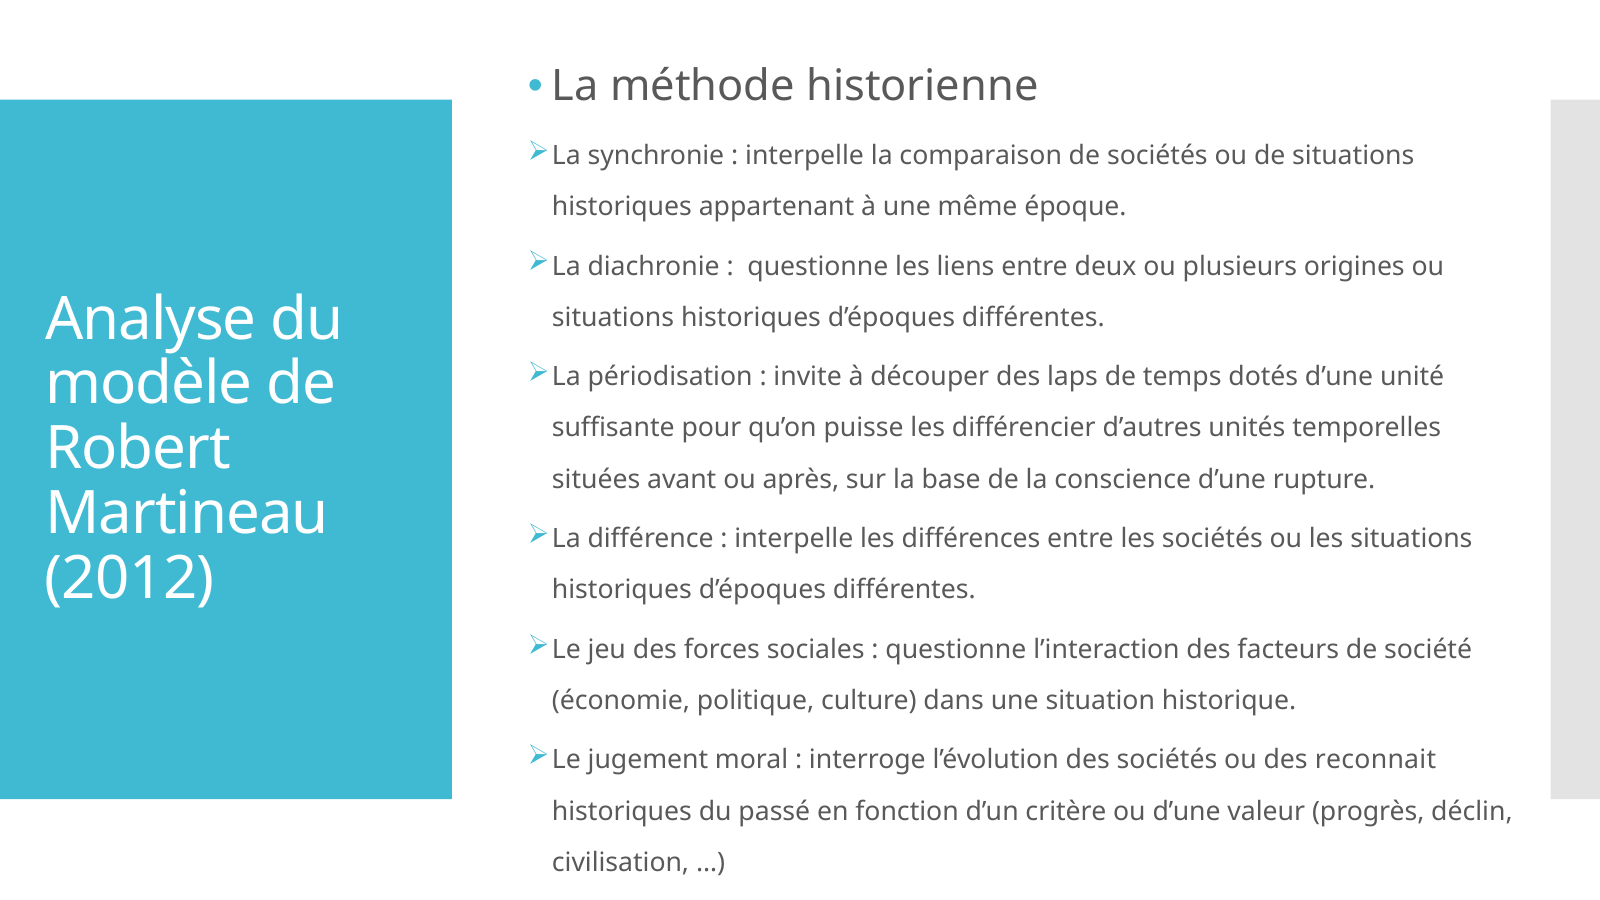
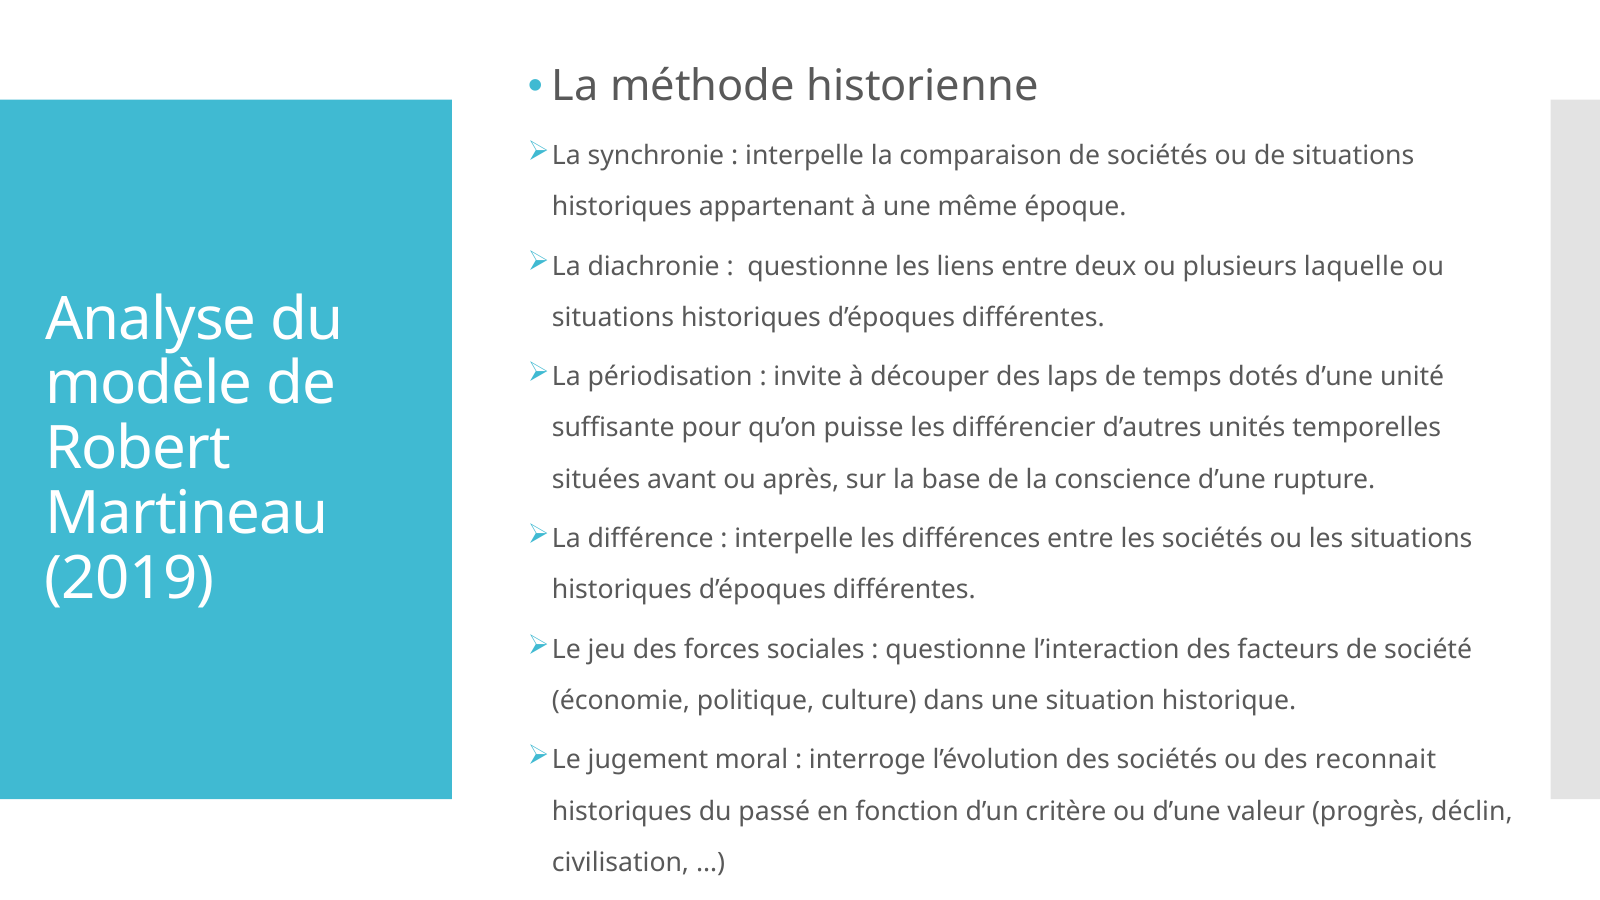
origines: origines -> laquelle
2012: 2012 -> 2019
